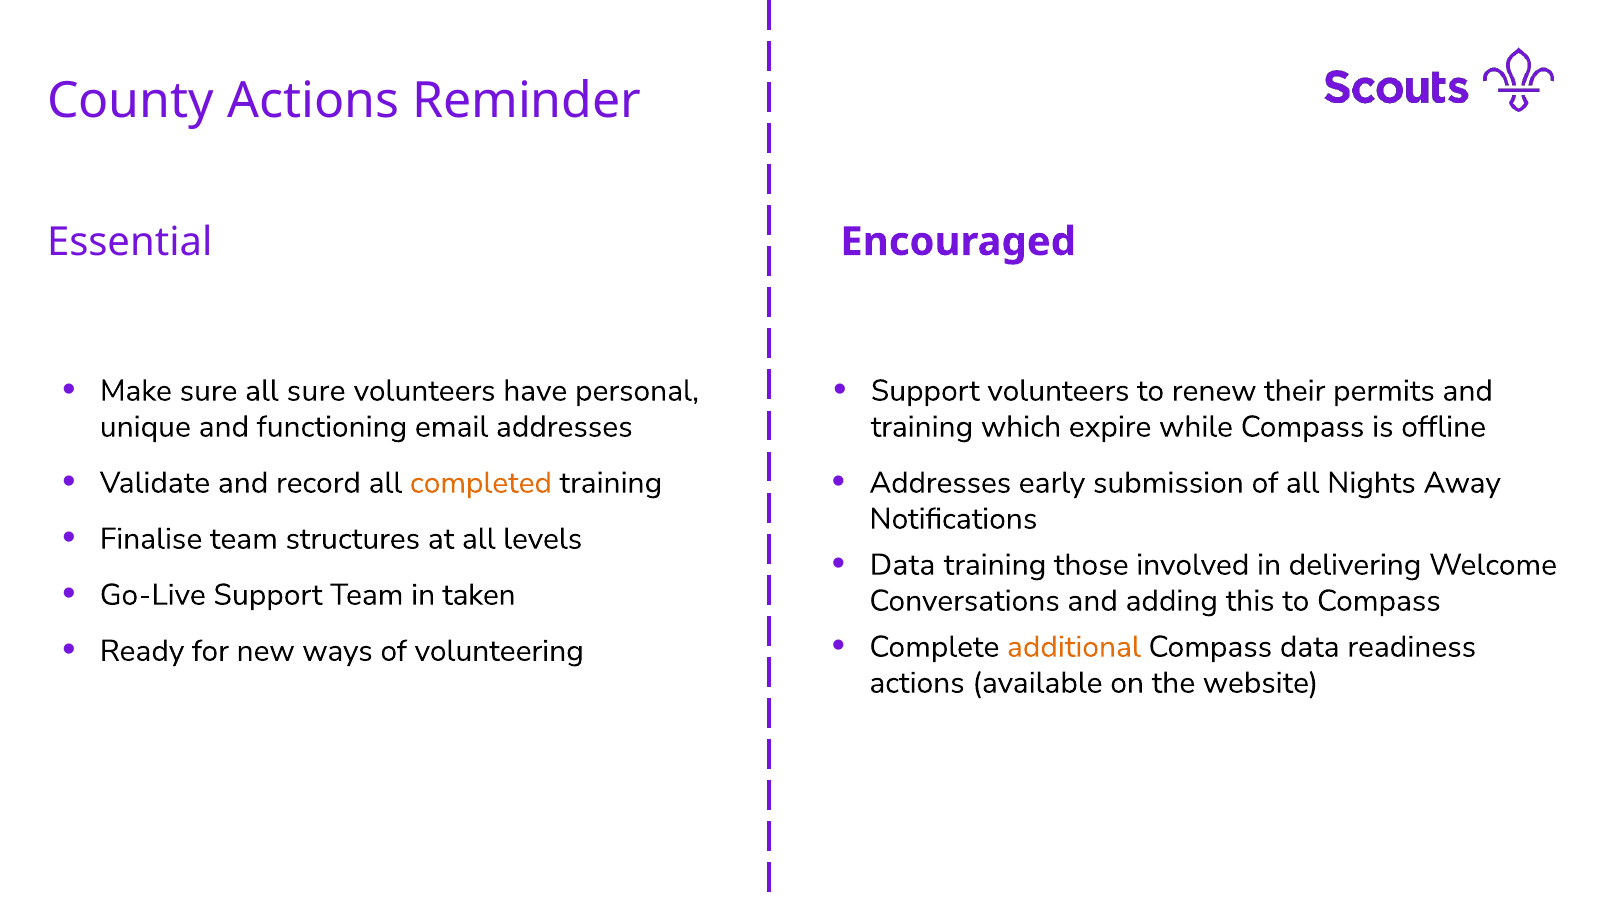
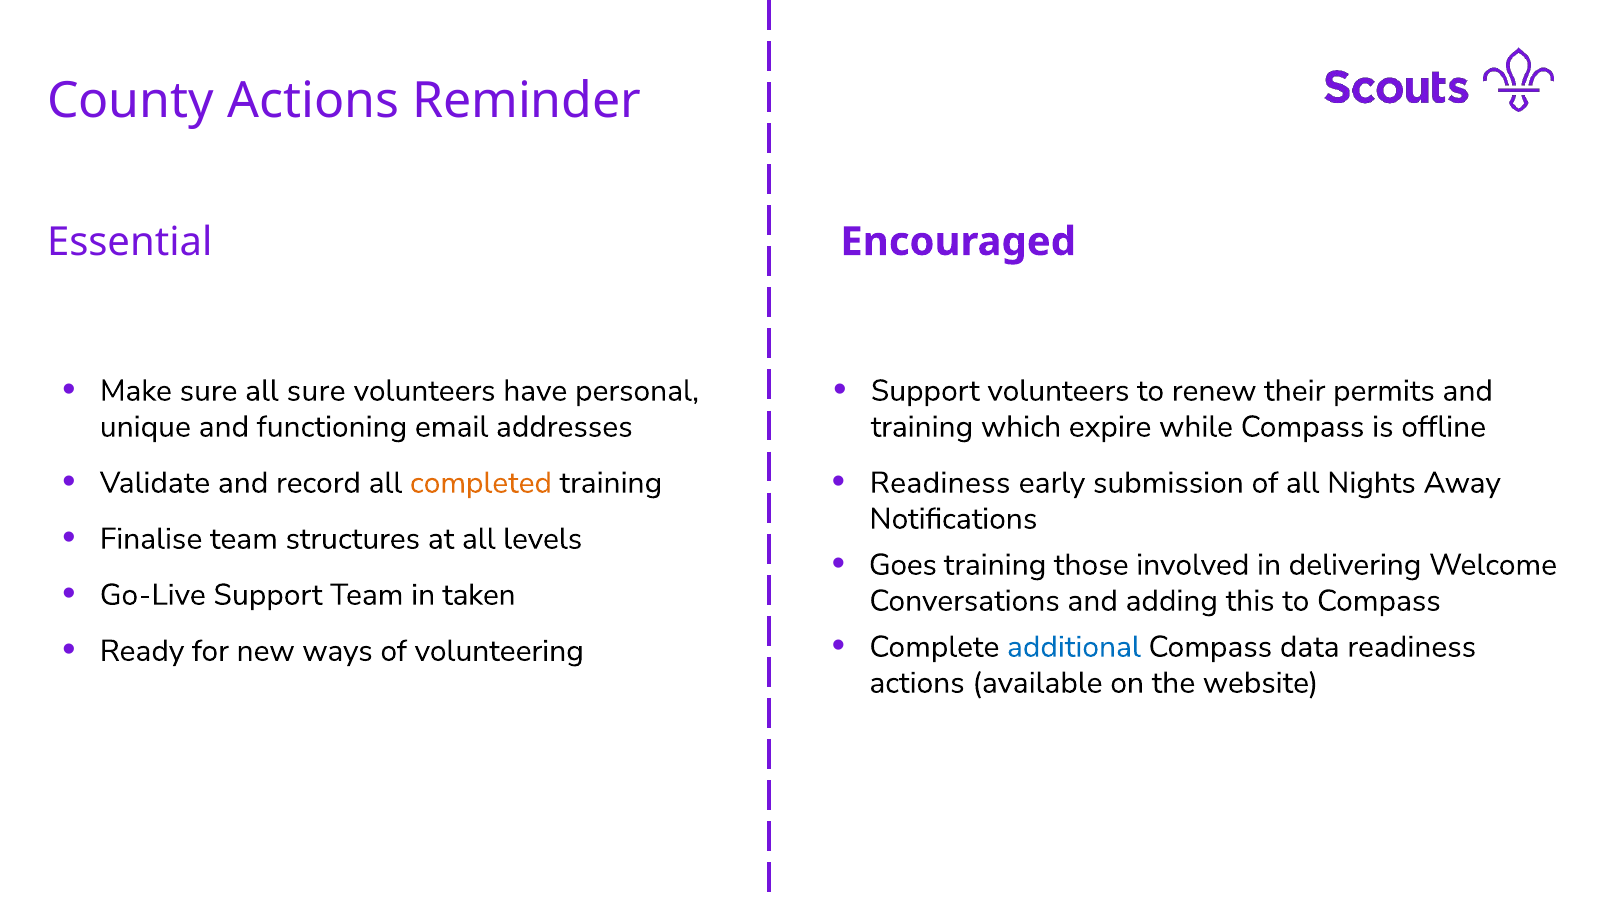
Addresses at (940, 483): Addresses -> Readiness
Data at (903, 565): Data -> Goes
additional colour: orange -> blue
